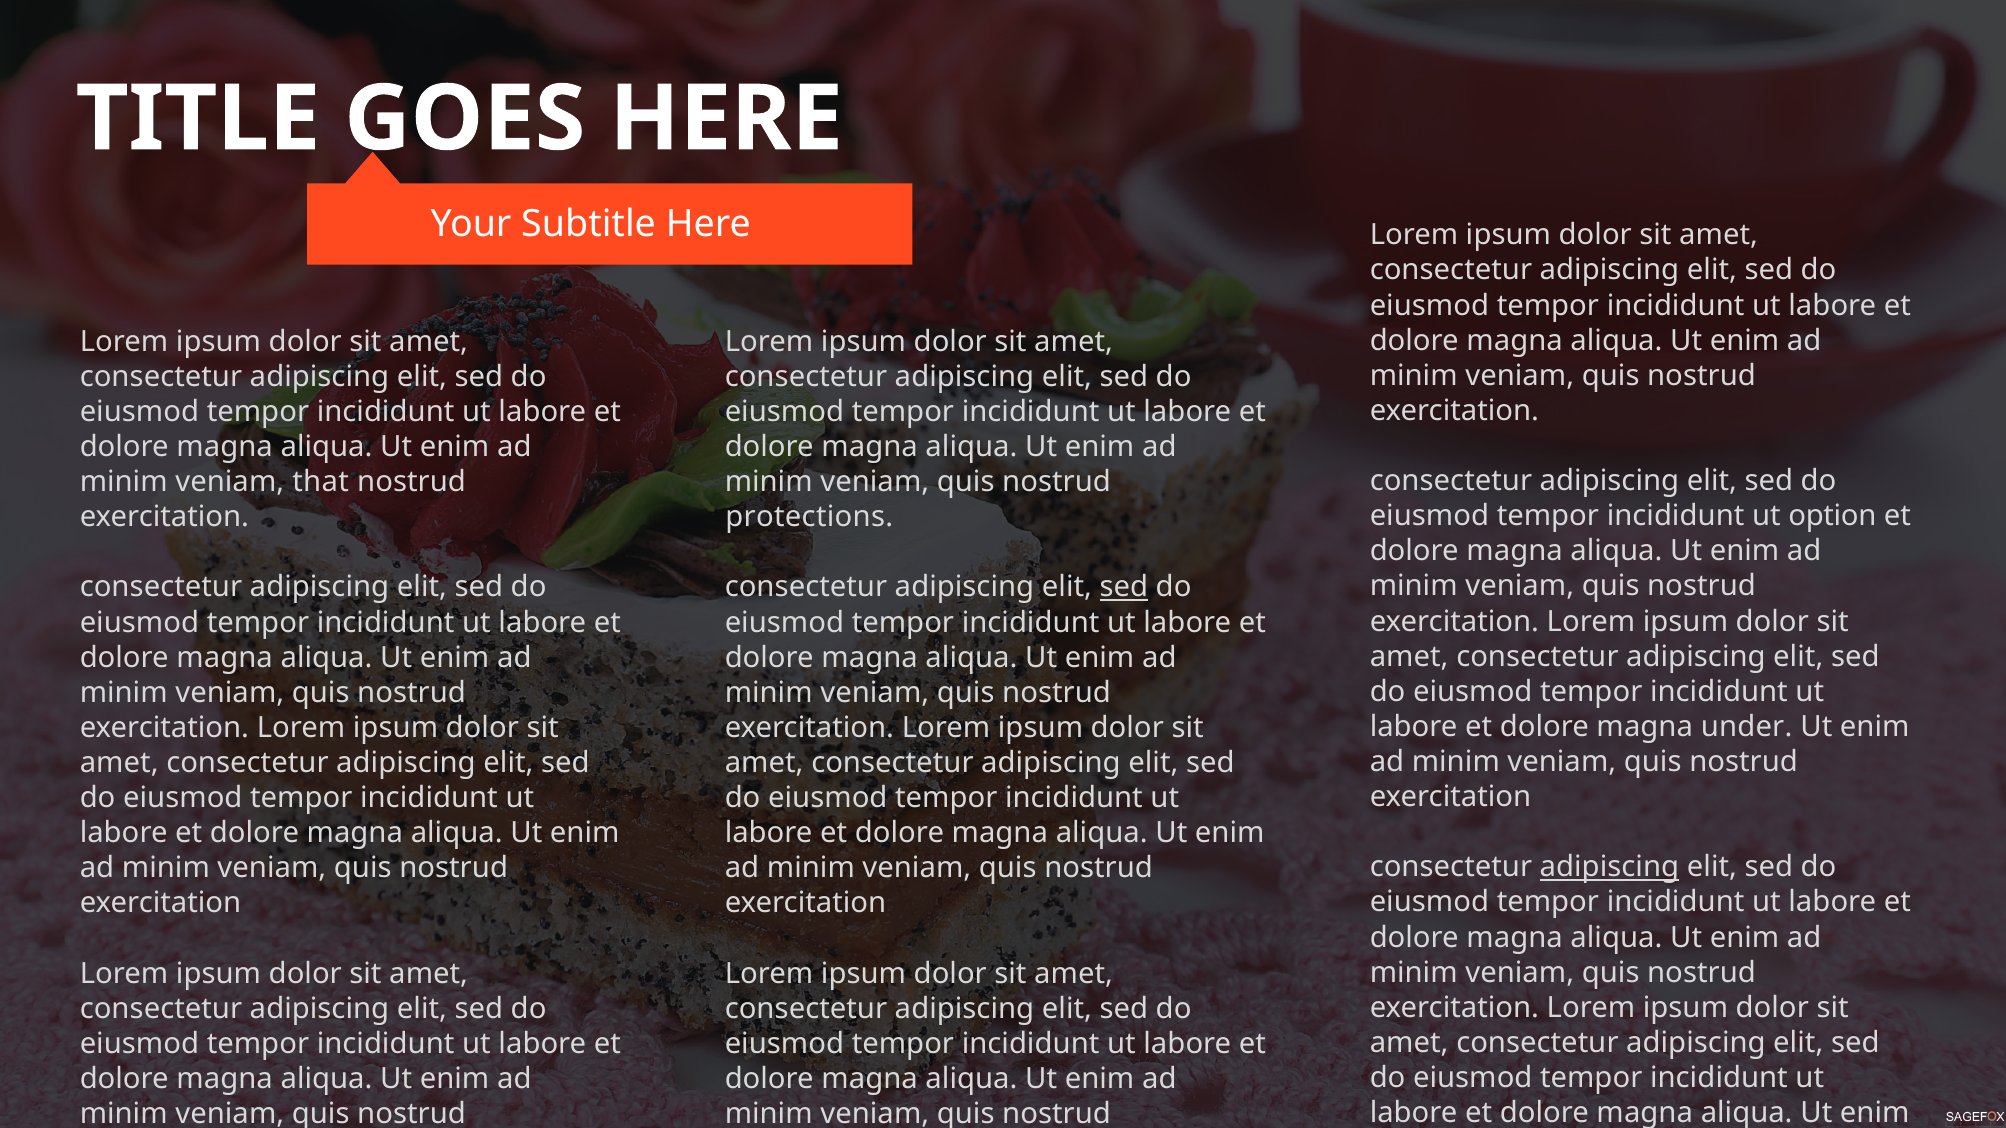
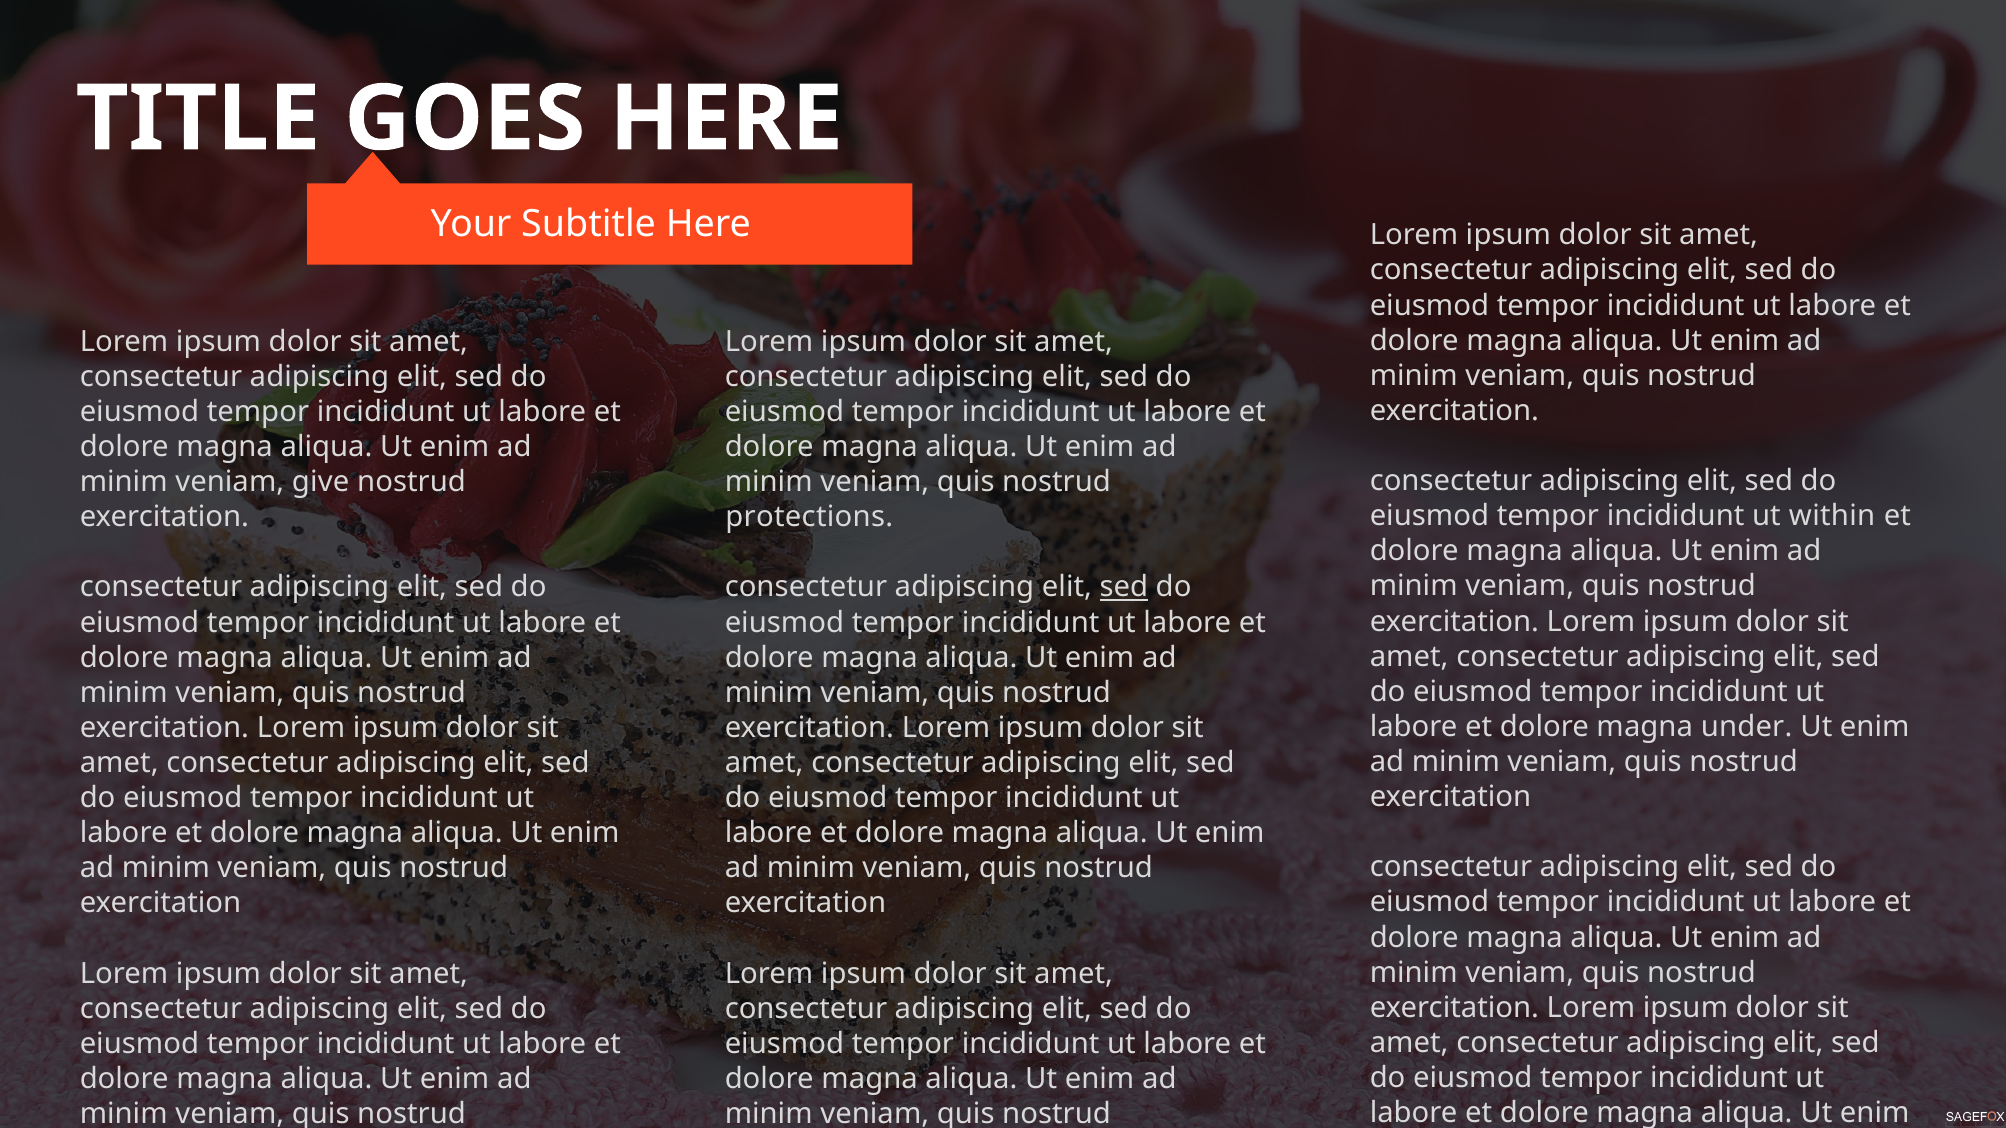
that: that -> give
option: option -> within
adipiscing at (1609, 867) underline: present -> none
